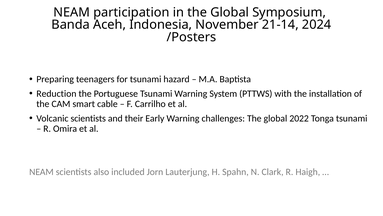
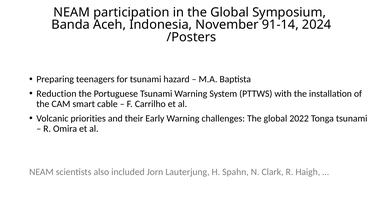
21-14: 21-14 -> 91-14
Volcanic scientists: scientists -> priorities
